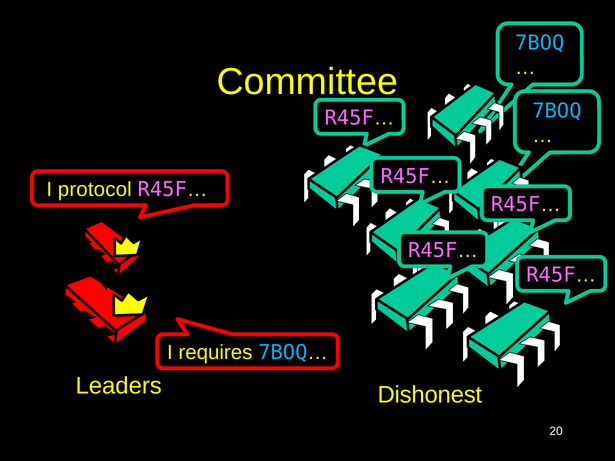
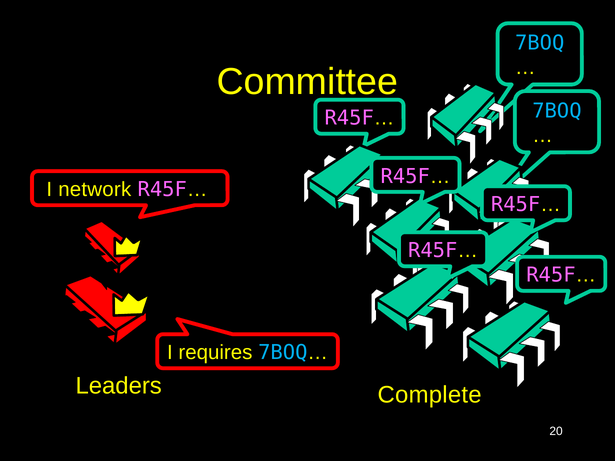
protocol: protocol -> network
Dishonest: Dishonest -> Complete
